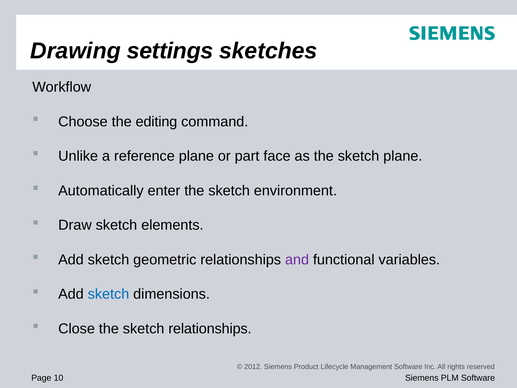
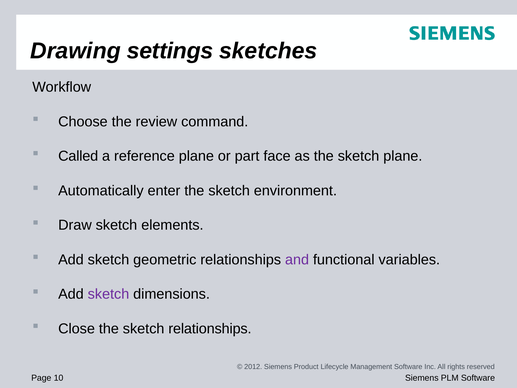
editing: editing -> review
Unlike: Unlike -> Called
sketch at (108, 294) colour: blue -> purple
